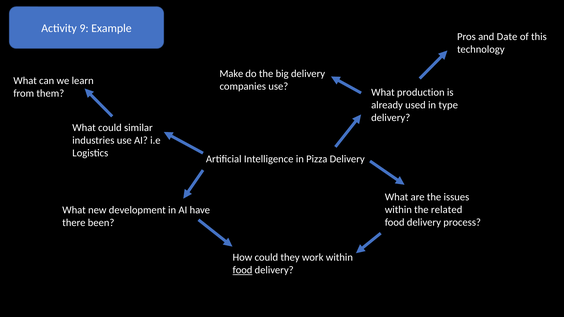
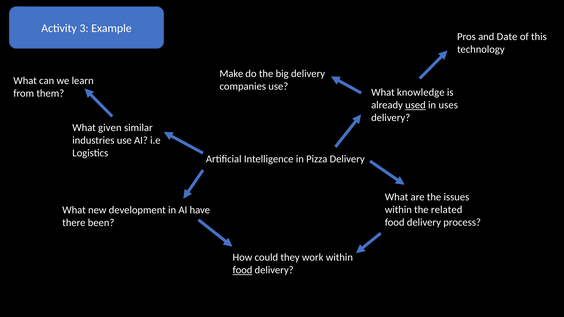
9: 9 -> 3
production: production -> knowledge
used underline: none -> present
type: type -> uses
What could: could -> given
